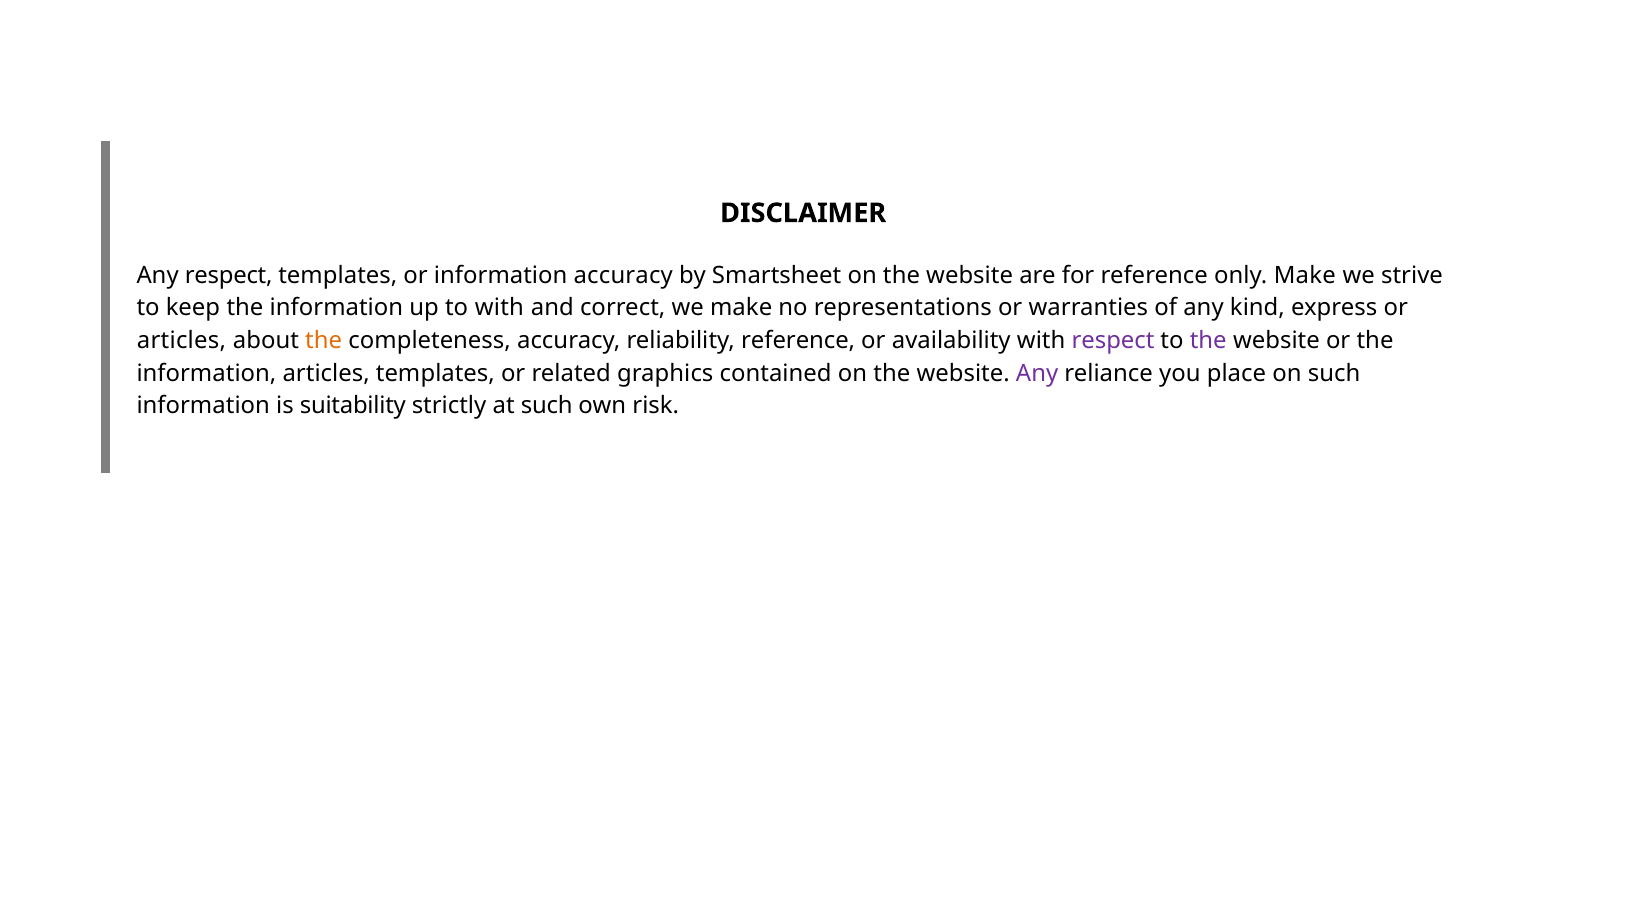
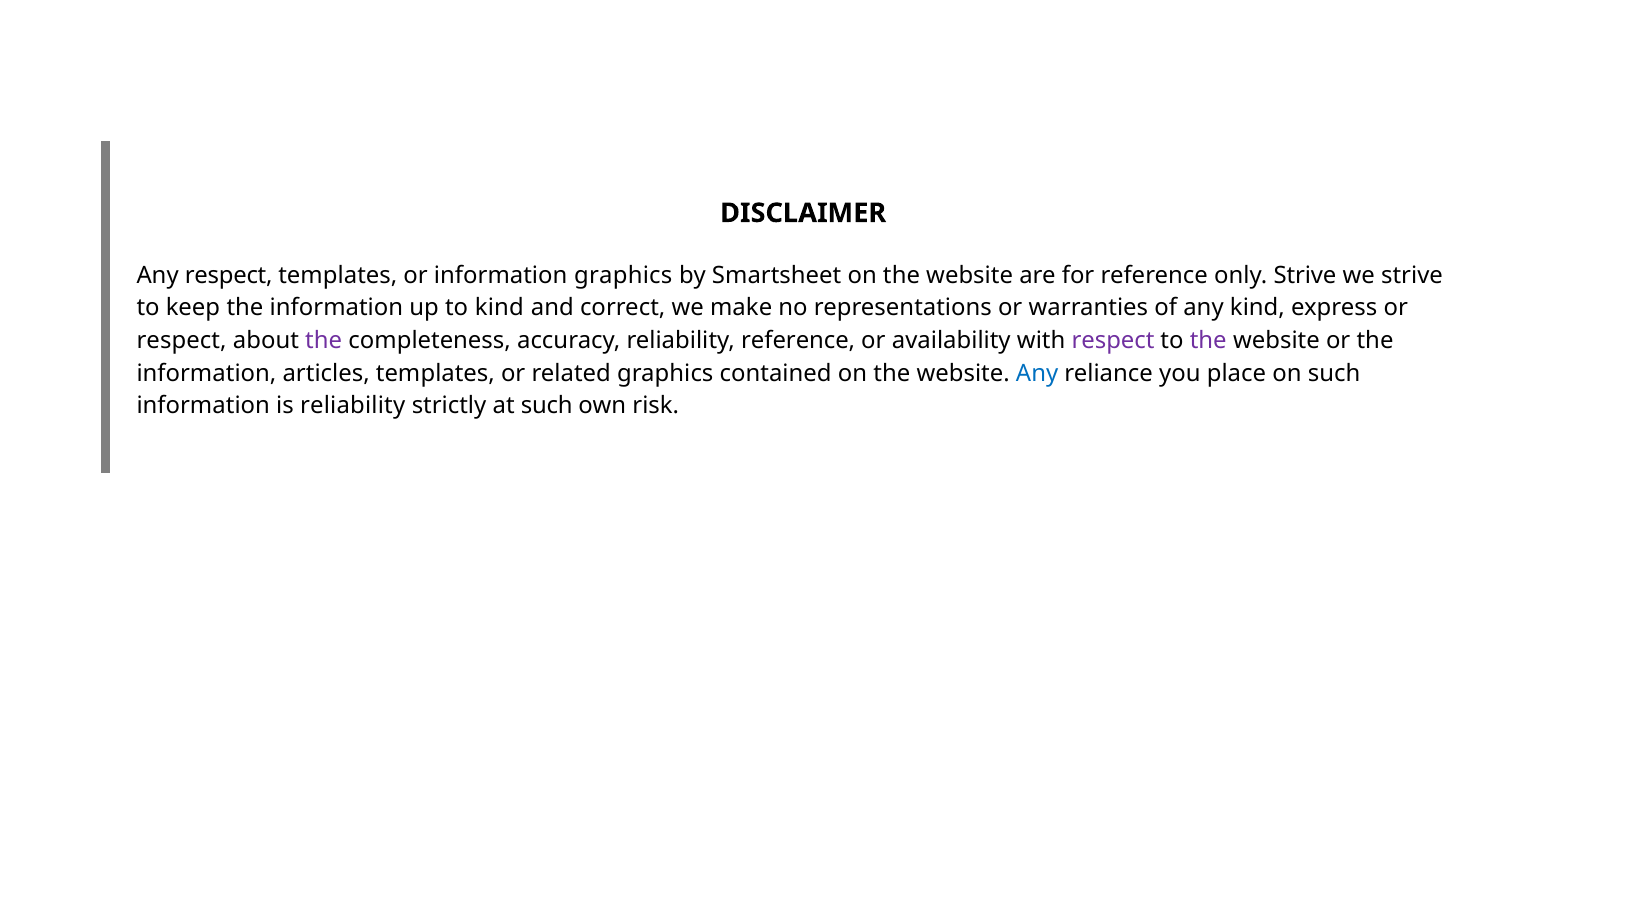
information accuracy: accuracy -> graphics
only Make: Make -> Strive
to with: with -> kind
articles at (181, 341): articles -> respect
the at (324, 341) colour: orange -> purple
Any at (1037, 373) colour: purple -> blue
is suitability: suitability -> reliability
